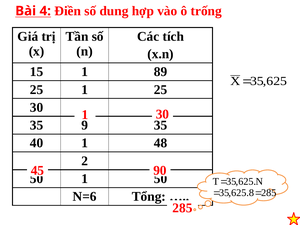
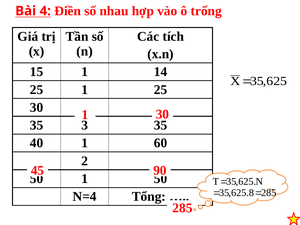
dung: dung -> nhau
89: 89 -> 14
9: 9 -> 3
48: 48 -> 60
N=6: N=6 -> N=4
